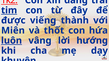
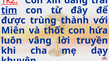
viếng: viếng -> trùng
luôn underline: present -> none
hướng: hướng -> truyền
